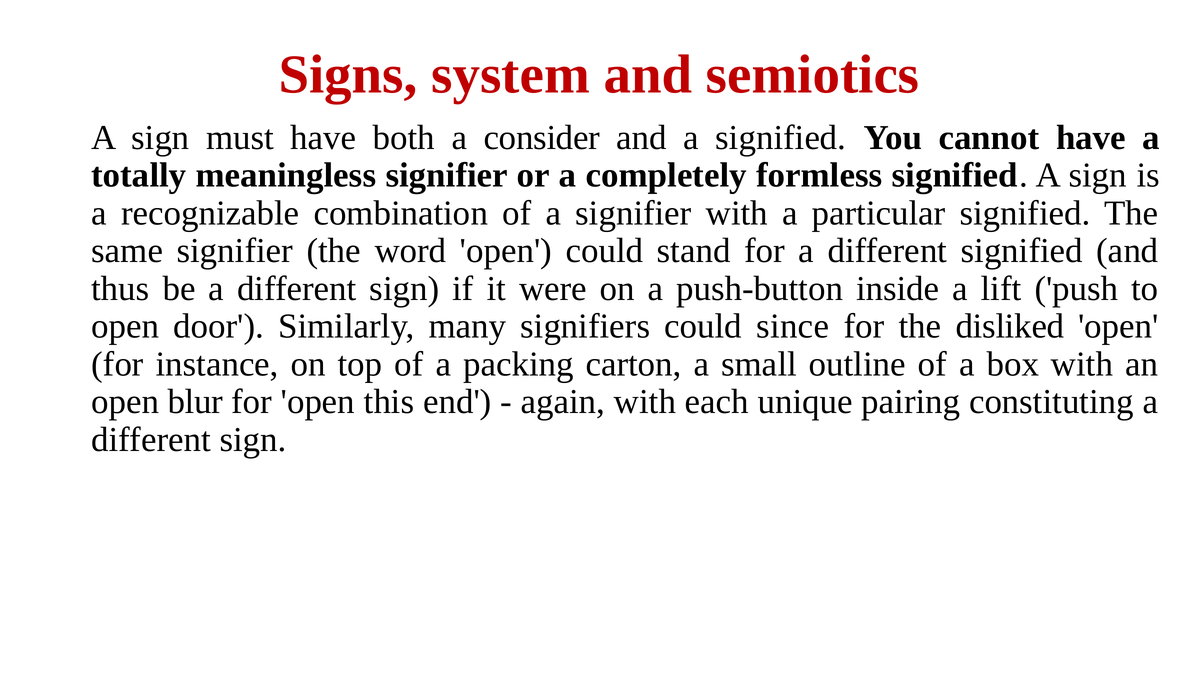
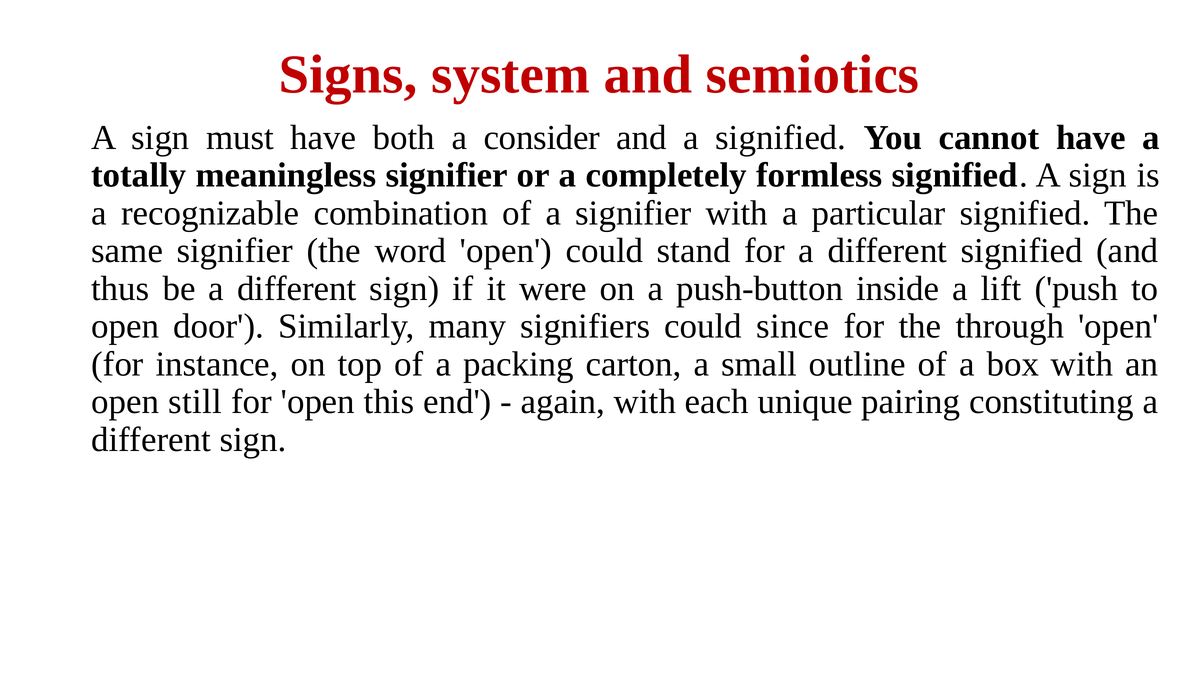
disliked: disliked -> through
blur: blur -> still
